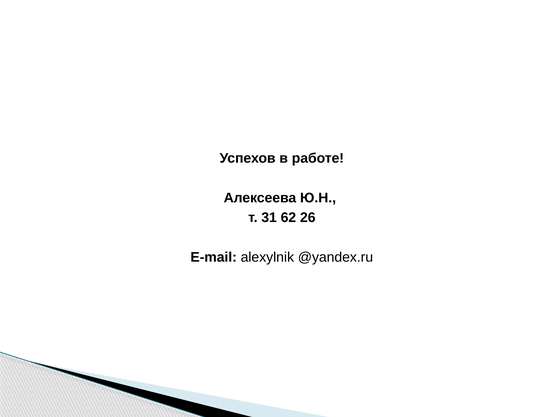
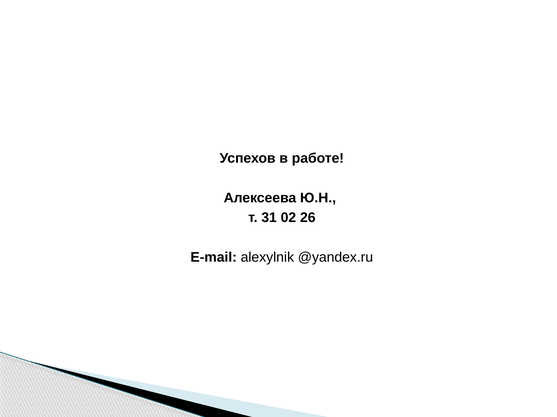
62: 62 -> 02
